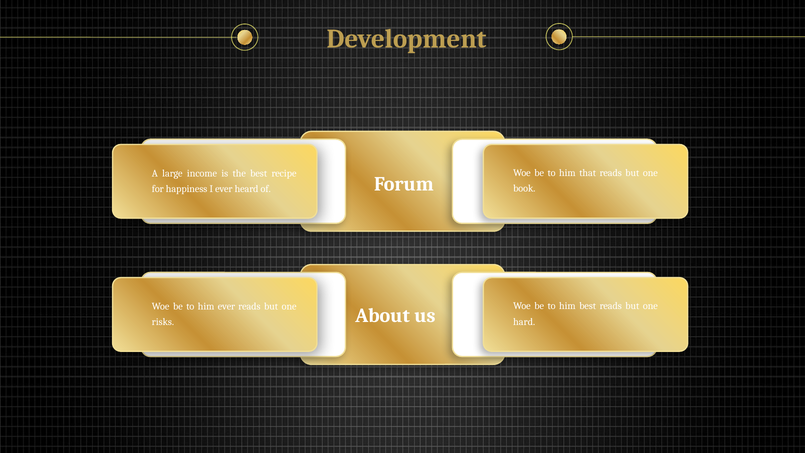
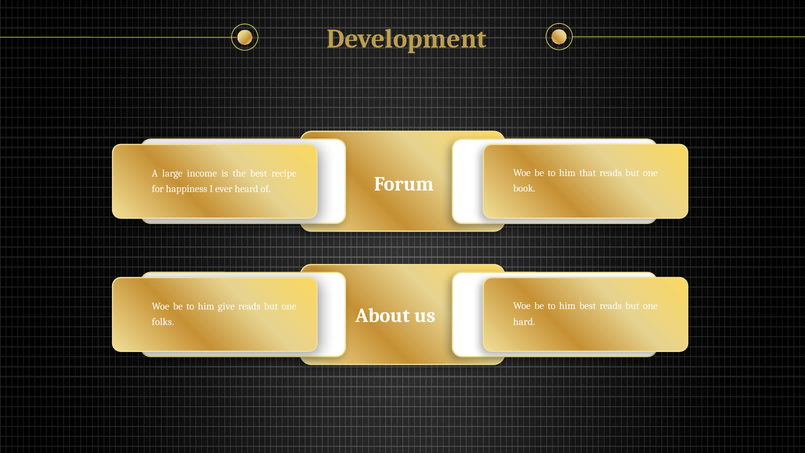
him ever: ever -> give
risks: risks -> folks
